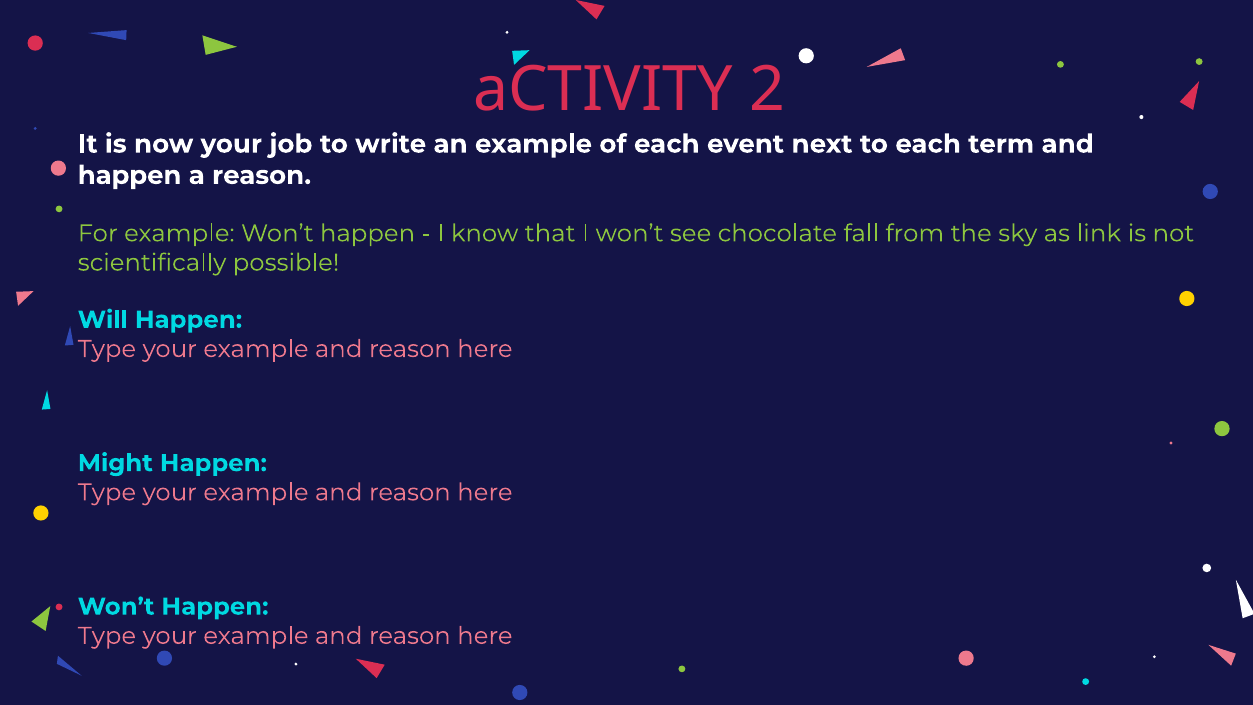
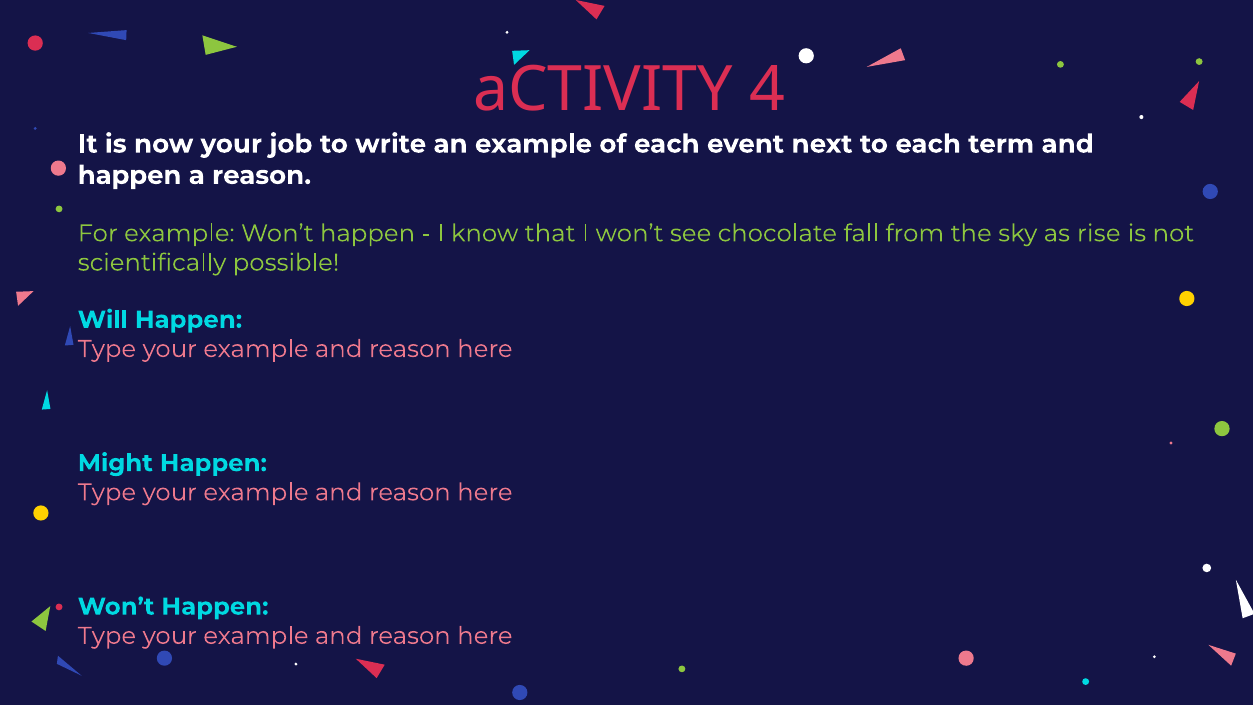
2: 2 -> 4
link: link -> rise
